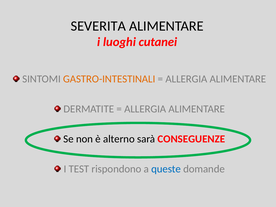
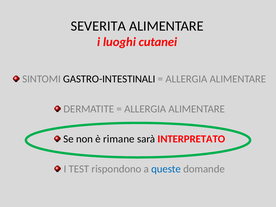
GASTRO-INTESTINALI colour: orange -> black
alterno: alterno -> rimane
CONSEGUENZE: CONSEGUENZE -> INTERPRETATO
